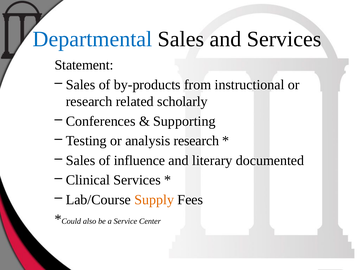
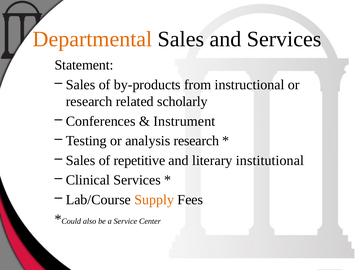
Departmental colour: blue -> orange
Supporting: Supporting -> Instrument
influence: influence -> repetitive
documented: documented -> institutional
